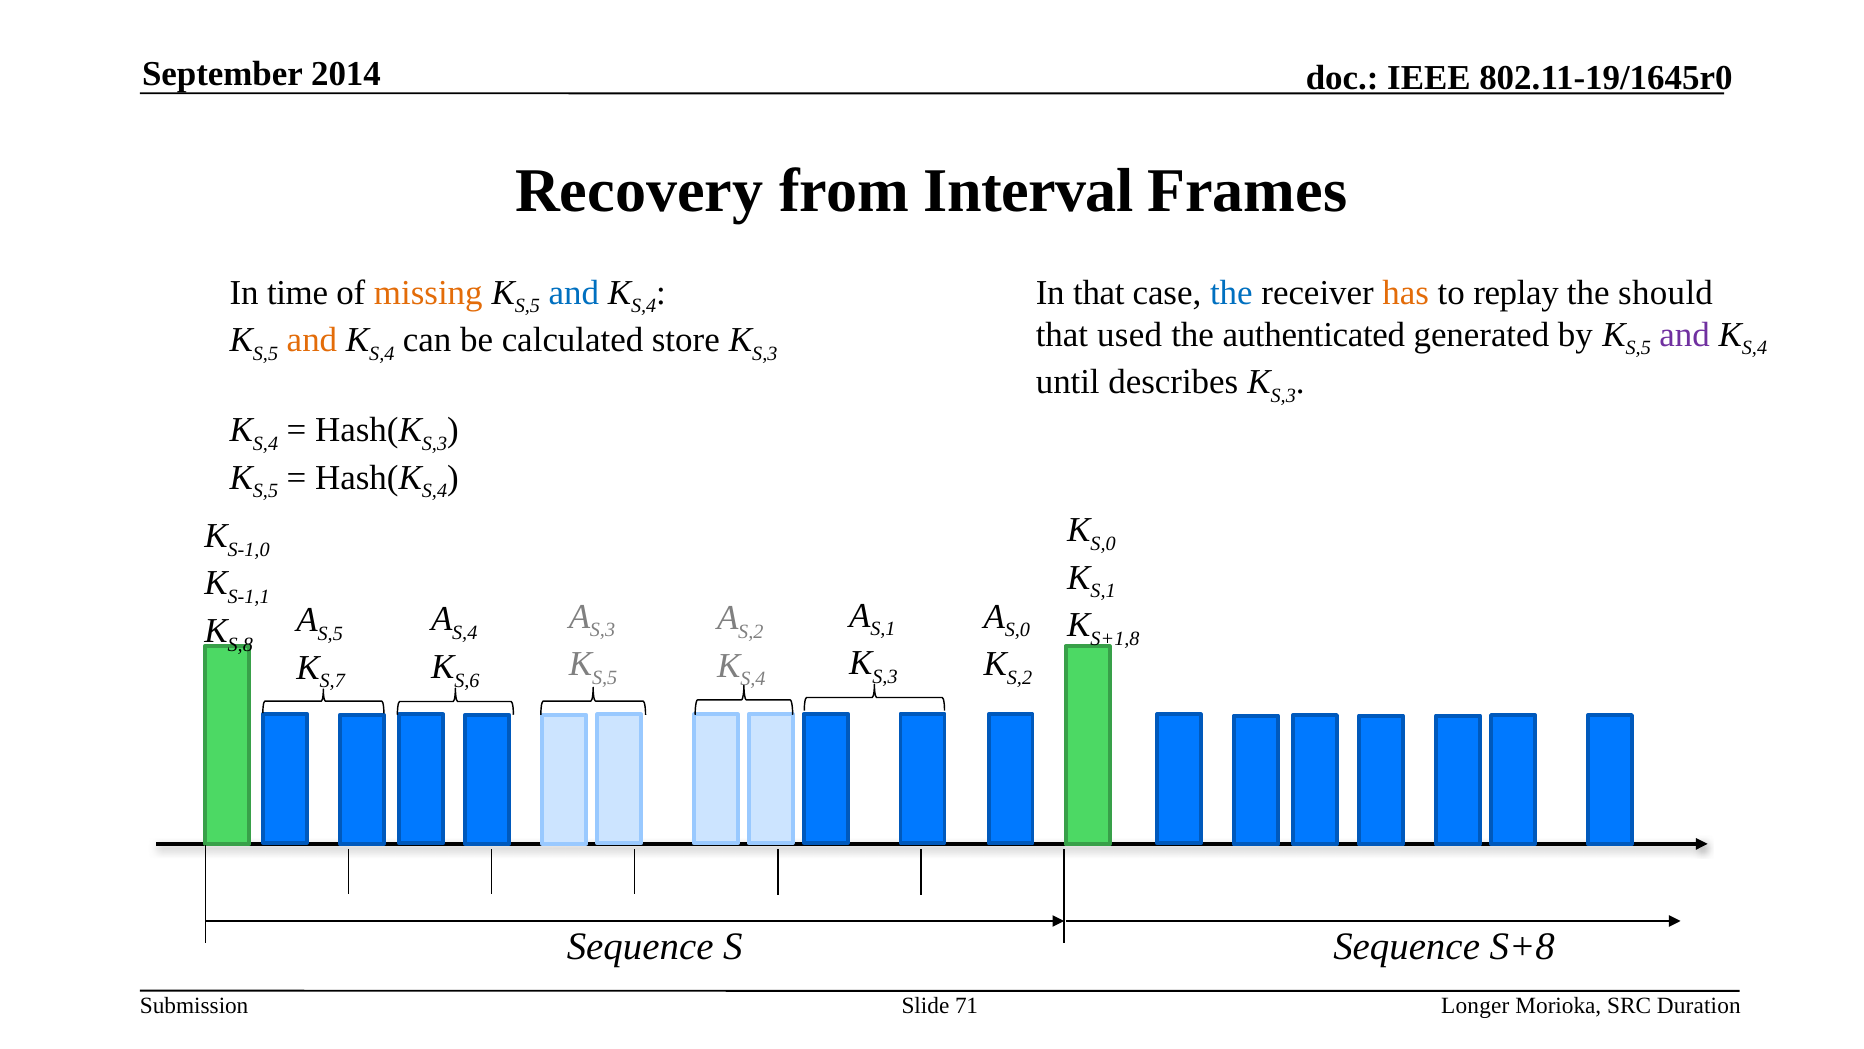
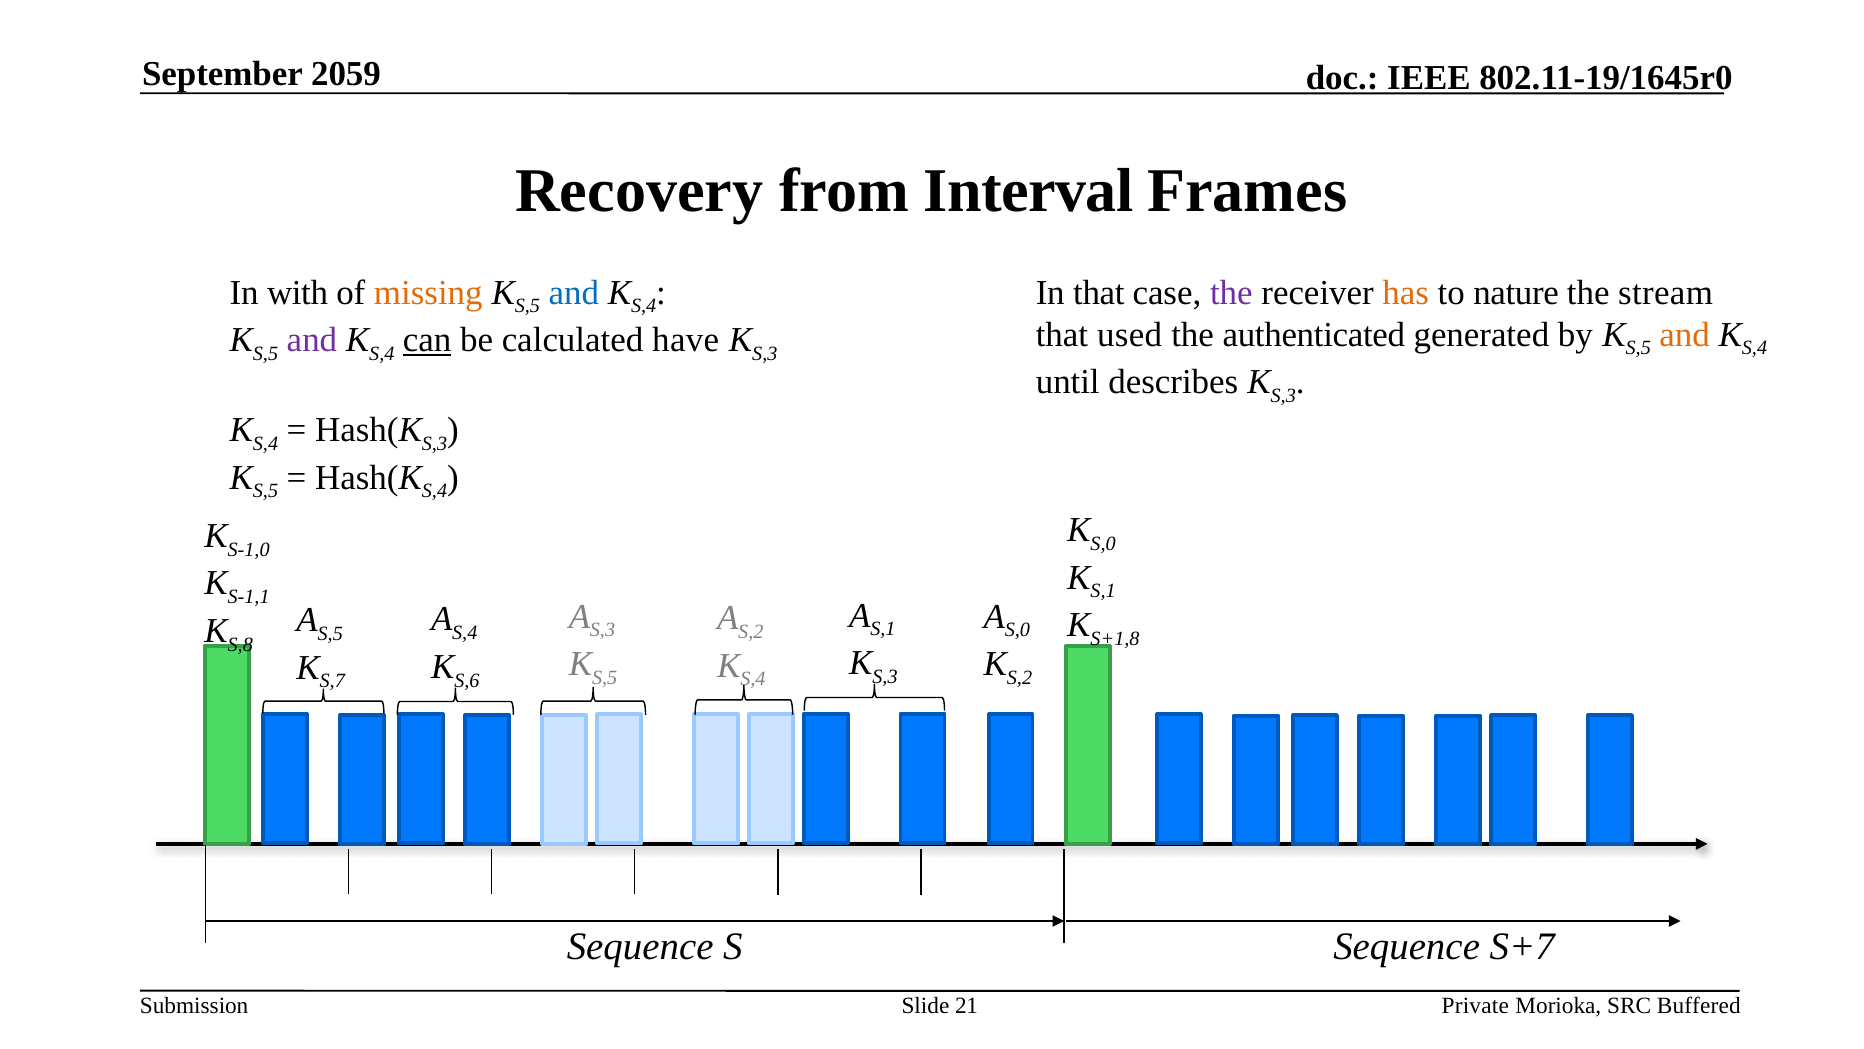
2014: 2014 -> 2059
time: time -> with
the at (1231, 292) colour: blue -> purple
replay: replay -> nature
should: should -> stream
and at (1685, 334) colour: purple -> orange
and at (312, 340) colour: orange -> purple
can underline: none -> present
store: store -> have
S+8: S+8 -> S+7
71: 71 -> 21
Longer: Longer -> Private
Duration: Duration -> Buffered
